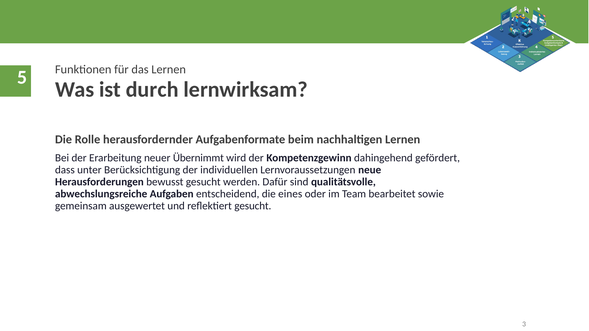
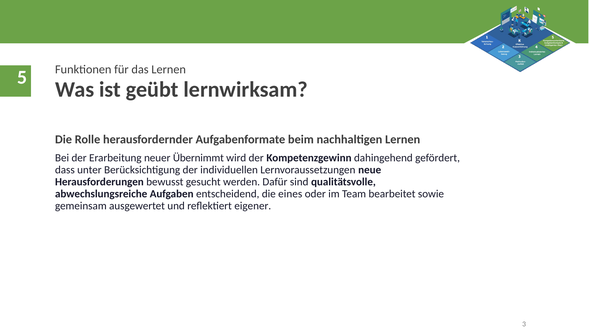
durch: durch -> geübt
reflektiert gesucht: gesucht -> eigener
